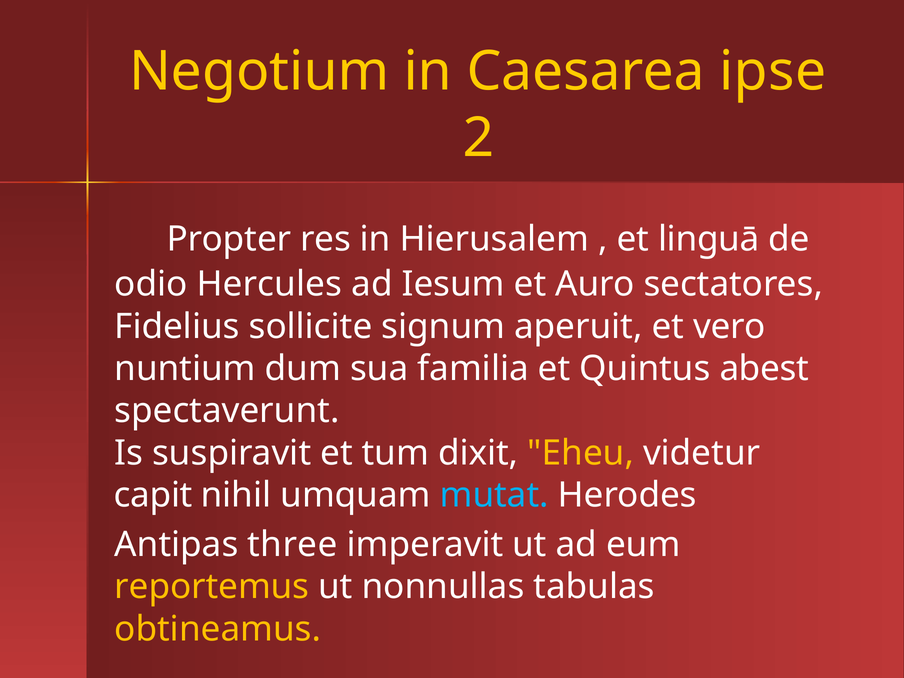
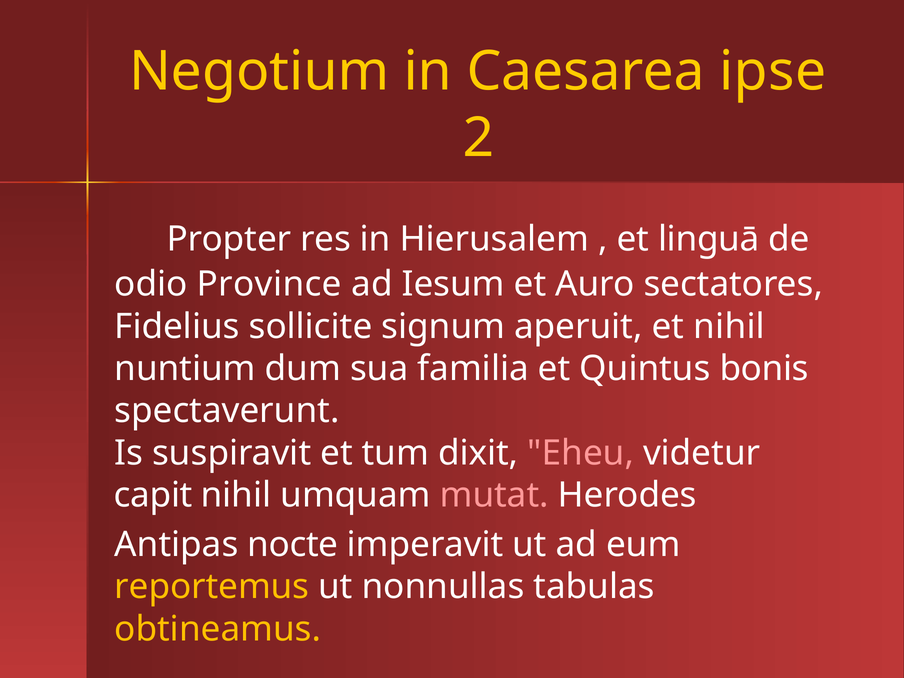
Hercules: Hercules -> Province
et vero: vero -> nihil
abest: abest -> bonis
Eheu colour: yellow -> pink
mutat colour: light blue -> pink
three: three -> nocte
